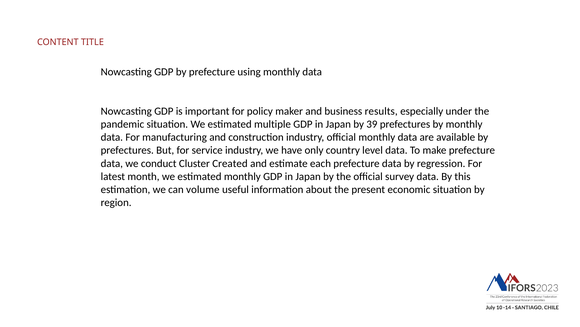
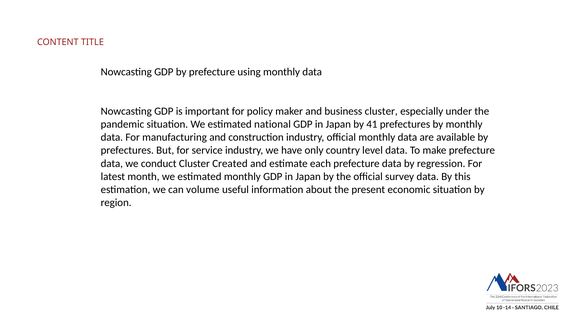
business results: results -> cluster
multiple: multiple -> national
39: 39 -> 41
